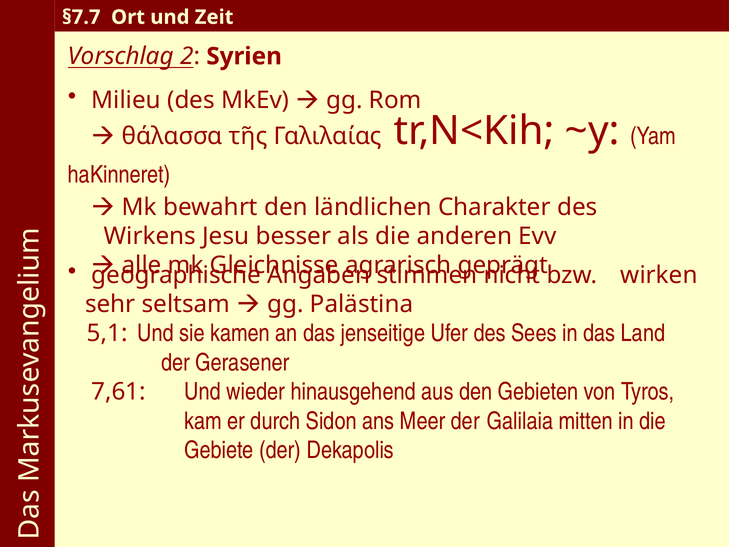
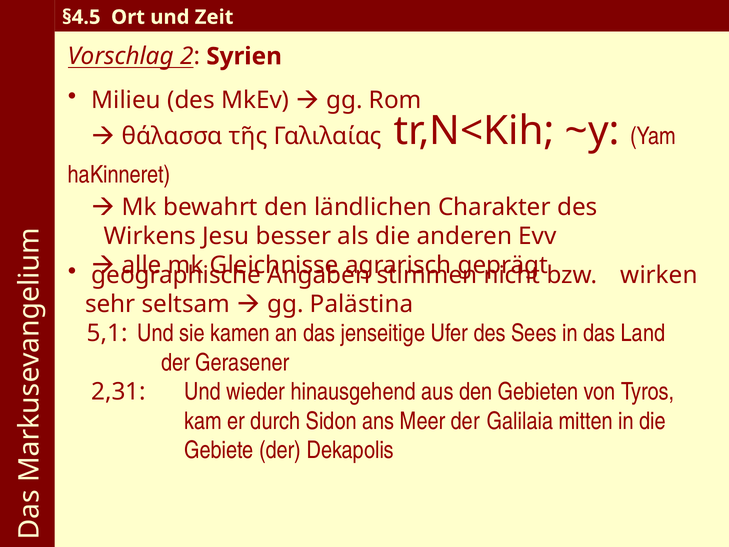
§7.7: §7.7 -> §4.5
7,61: 7,61 -> 2,31
